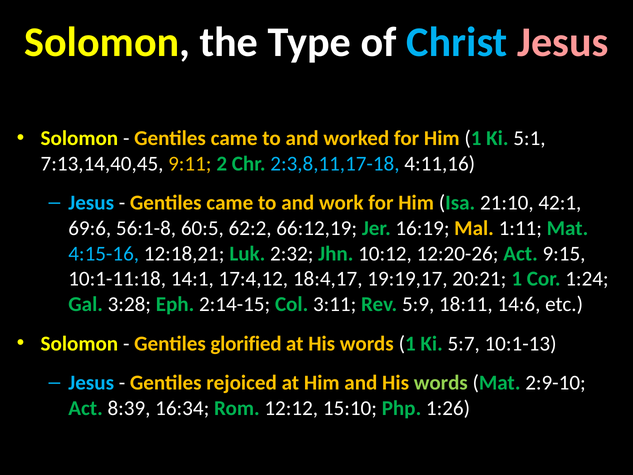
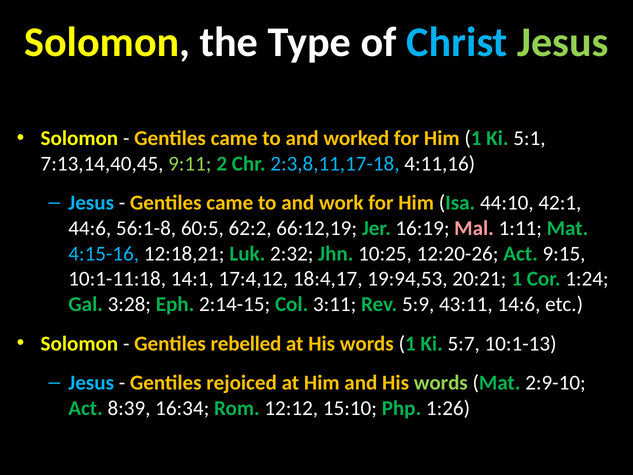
Jesus at (563, 42) colour: pink -> light green
9:11 colour: yellow -> light green
21:10: 21:10 -> 44:10
69:6: 69:6 -> 44:6
Mal colour: yellow -> pink
10:12: 10:12 -> 10:25
19:19,17: 19:19,17 -> 19:94,53
18:11: 18:11 -> 43:11
glorified: glorified -> rebelled
